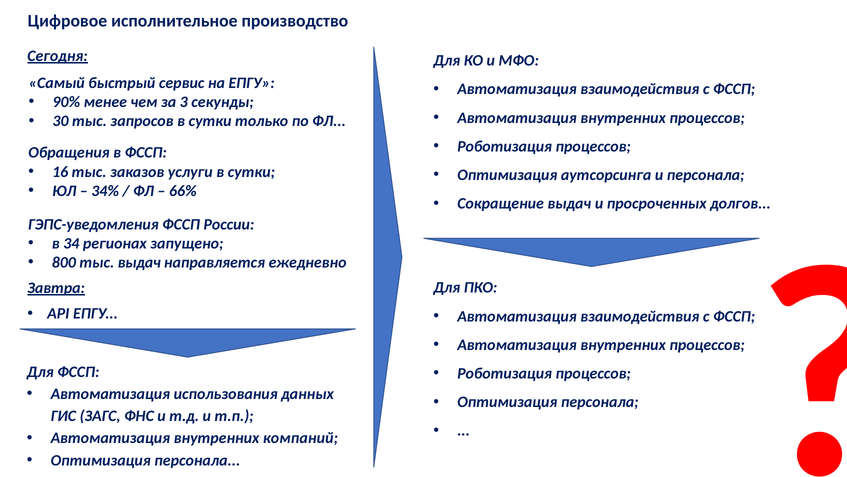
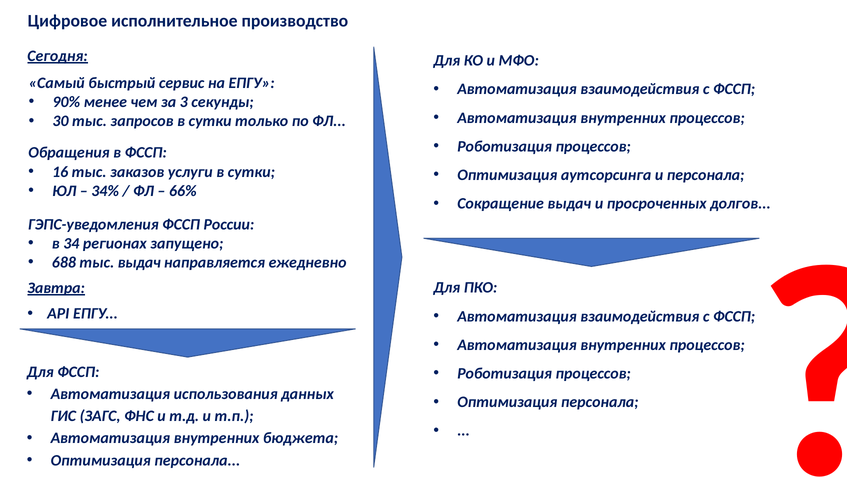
800: 800 -> 688
компаний: компаний -> бюджета
